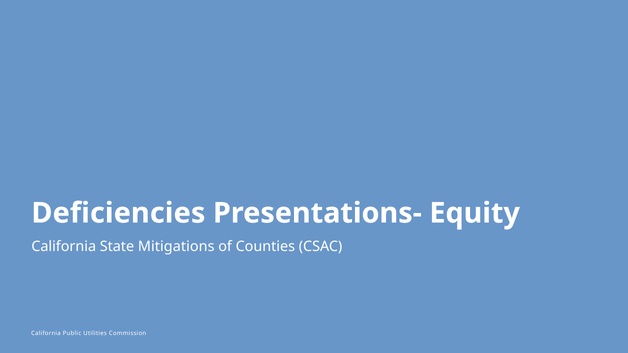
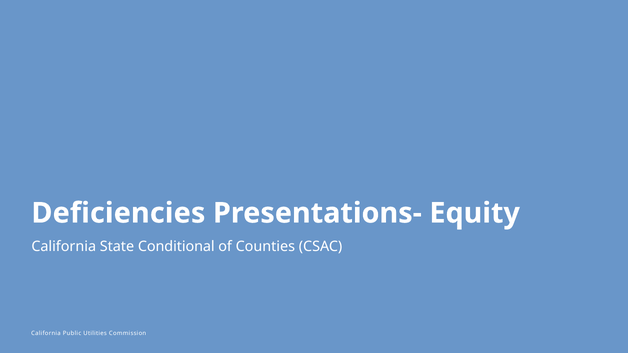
Mitigations: Mitigations -> Conditional
